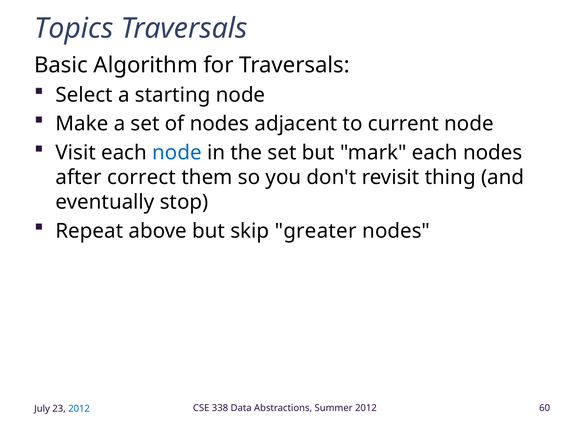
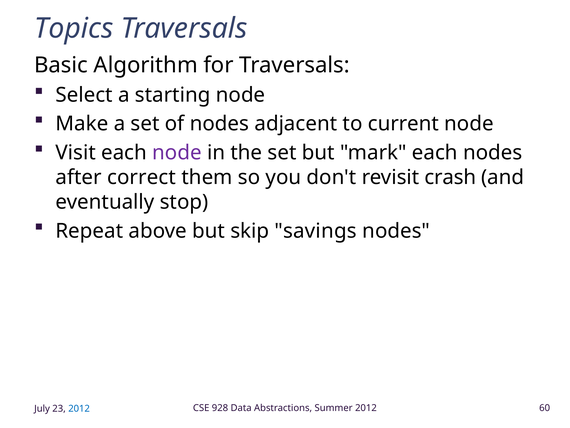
node at (177, 152) colour: blue -> purple
thing: thing -> crash
greater: greater -> savings
338: 338 -> 928
